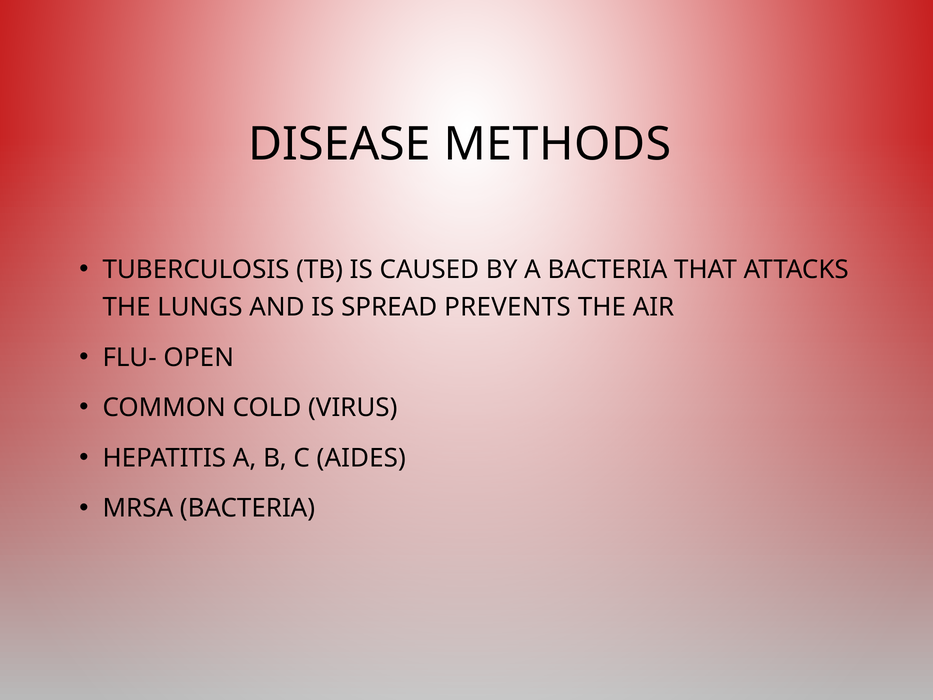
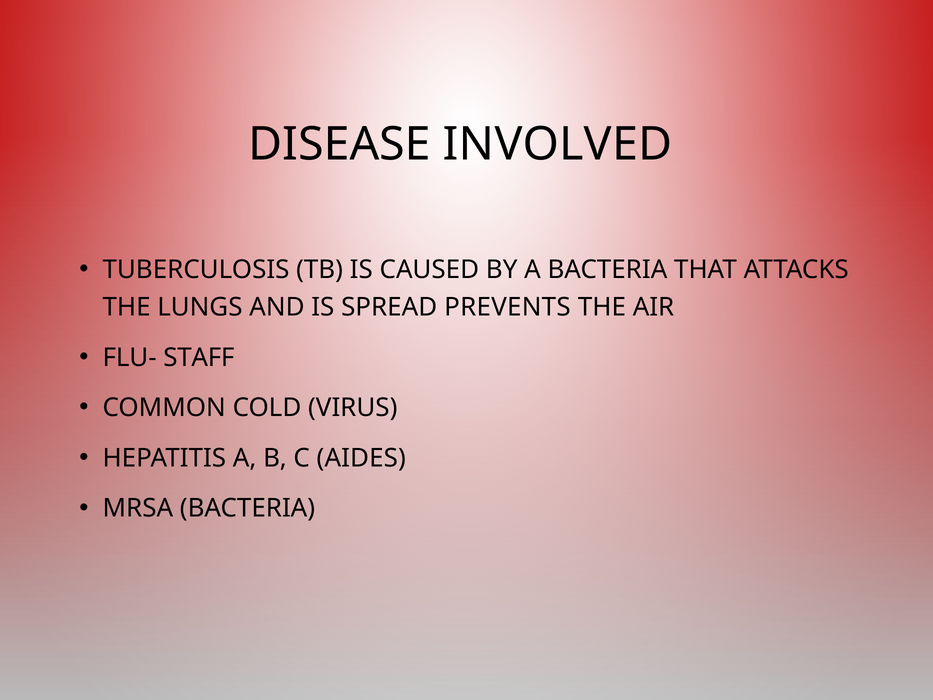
METHODS: METHODS -> INVOLVED
OPEN: OPEN -> STAFF
